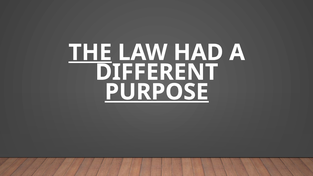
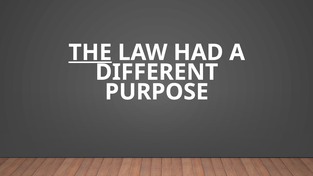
PURPOSE underline: present -> none
